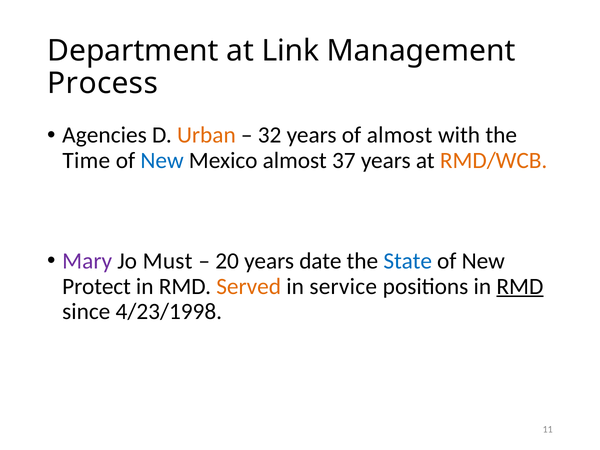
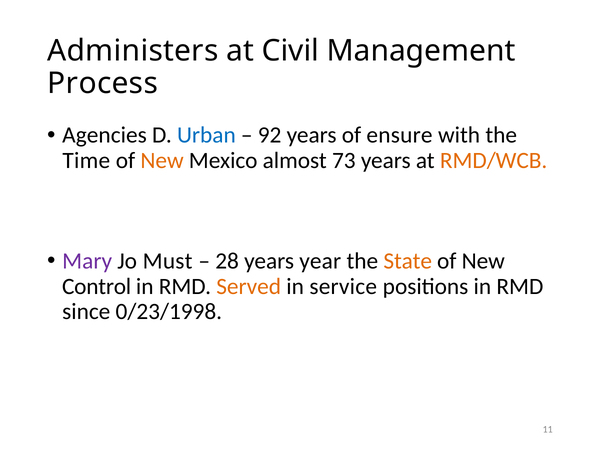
Department: Department -> Administers
Link: Link -> Civil
Urban colour: orange -> blue
32: 32 -> 92
of almost: almost -> ensure
New at (162, 160) colour: blue -> orange
37: 37 -> 73
20: 20 -> 28
date: date -> year
State colour: blue -> orange
Protect: Protect -> Control
RMD at (520, 286) underline: present -> none
4/23/1998: 4/23/1998 -> 0/23/1998
